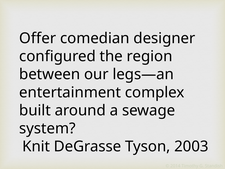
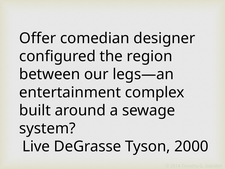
Knit: Knit -> Live
2003: 2003 -> 2000
